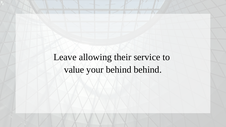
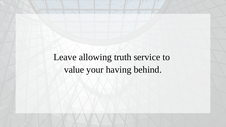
their: their -> truth
your behind: behind -> having
